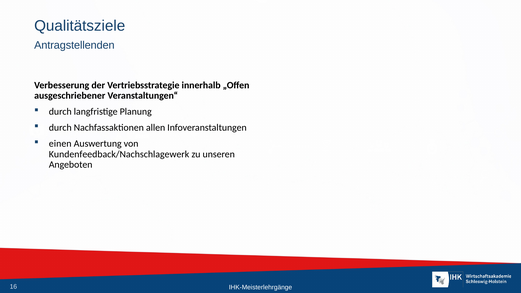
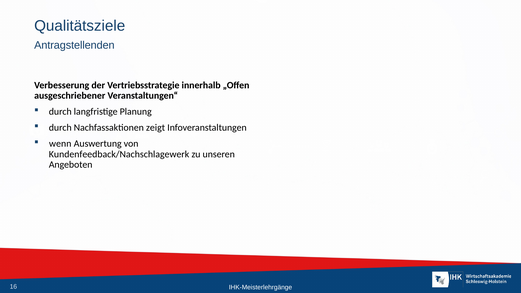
allen: allen -> zeigt
einen: einen -> wenn
